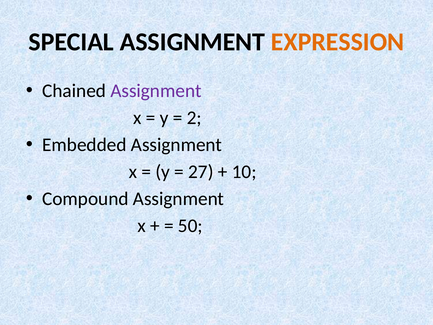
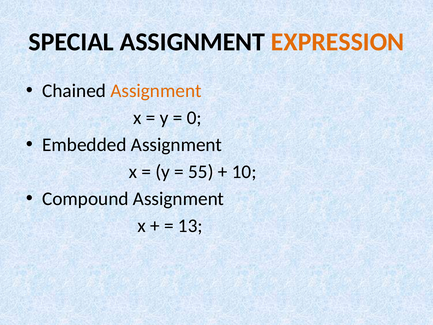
Assignment at (156, 91) colour: purple -> orange
2: 2 -> 0
27: 27 -> 55
50: 50 -> 13
